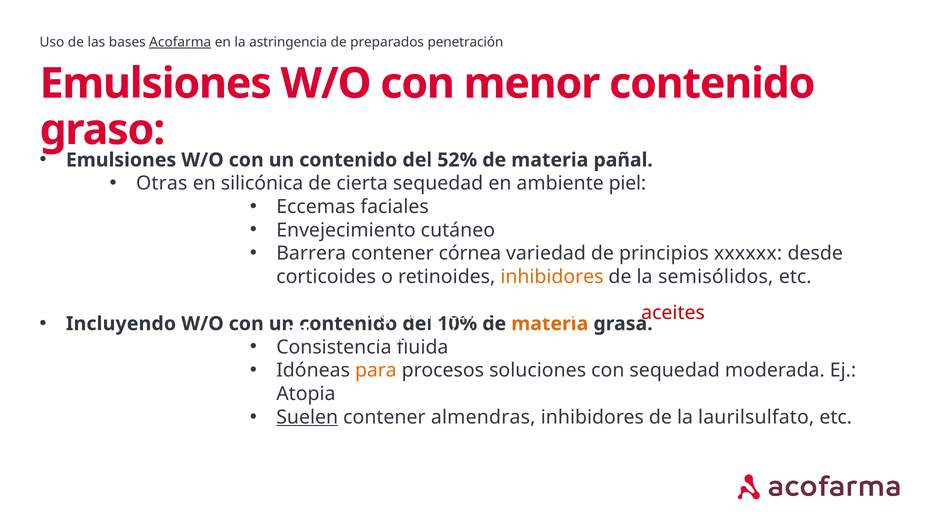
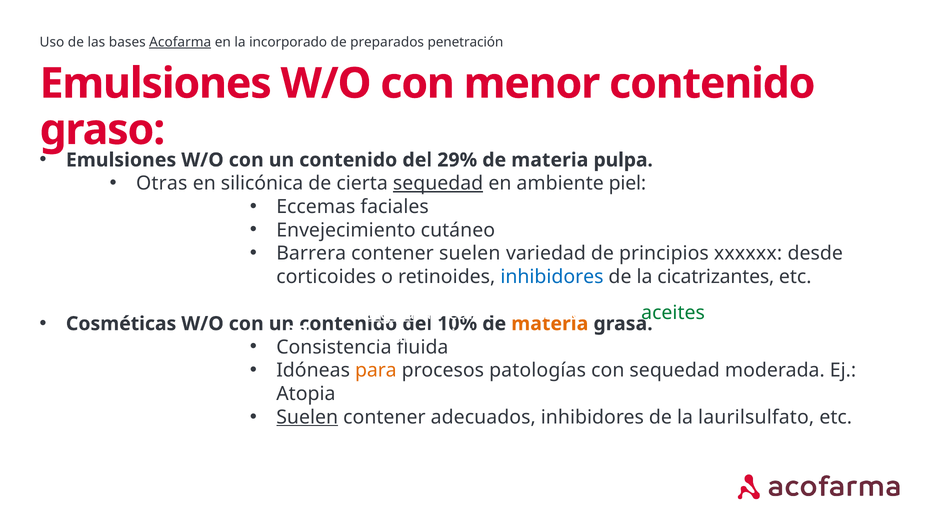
astringencia: astringencia -> incorporado
52%: 52% -> 29%
pañal: pañal -> pulpa
sequedad at (438, 183) underline: none -> present
contener córnea: córnea -> suelen
inhibidores at (552, 277) colour: orange -> blue
semisólidos: semisólidos -> cicatrizantes
agua underline: none -> present
aceites colour: red -> green
Incluyendo: Incluyendo -> Cosméticas
soluciones: soluciones -> patologías
almendras: almendras -> adecuados
